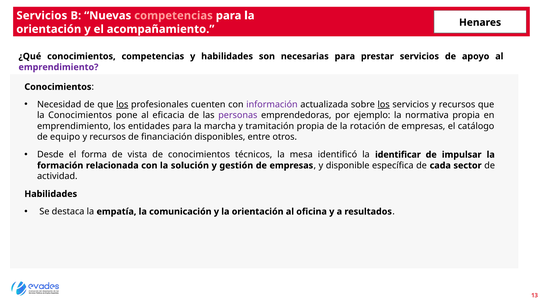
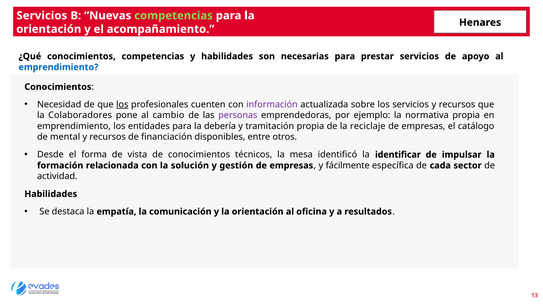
competencias at (174, 16) colour: pink -> light green
emprendimiento at (58, 67) colour: purple -> blue
los at (384, 105) underline: present -> none
la Conocimientos: Conocimientos -> Colaboradores
eficacia: eficacia -> cambio
marcha: marcha -> debería
rotación: rotación -> reciclaje
equipo: equipo -> mental
disponible: disponible -> fácilmente
